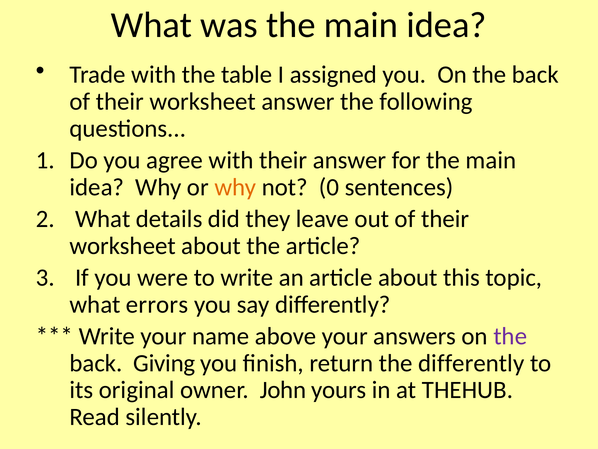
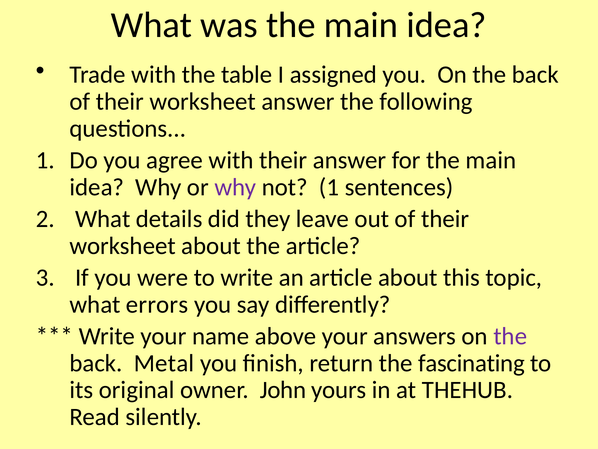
why at (235, 187) colour: orange -> purple
not 0: 0 -> 1
Giving: Giving -> Metal
the differently: differently -> fascinating
